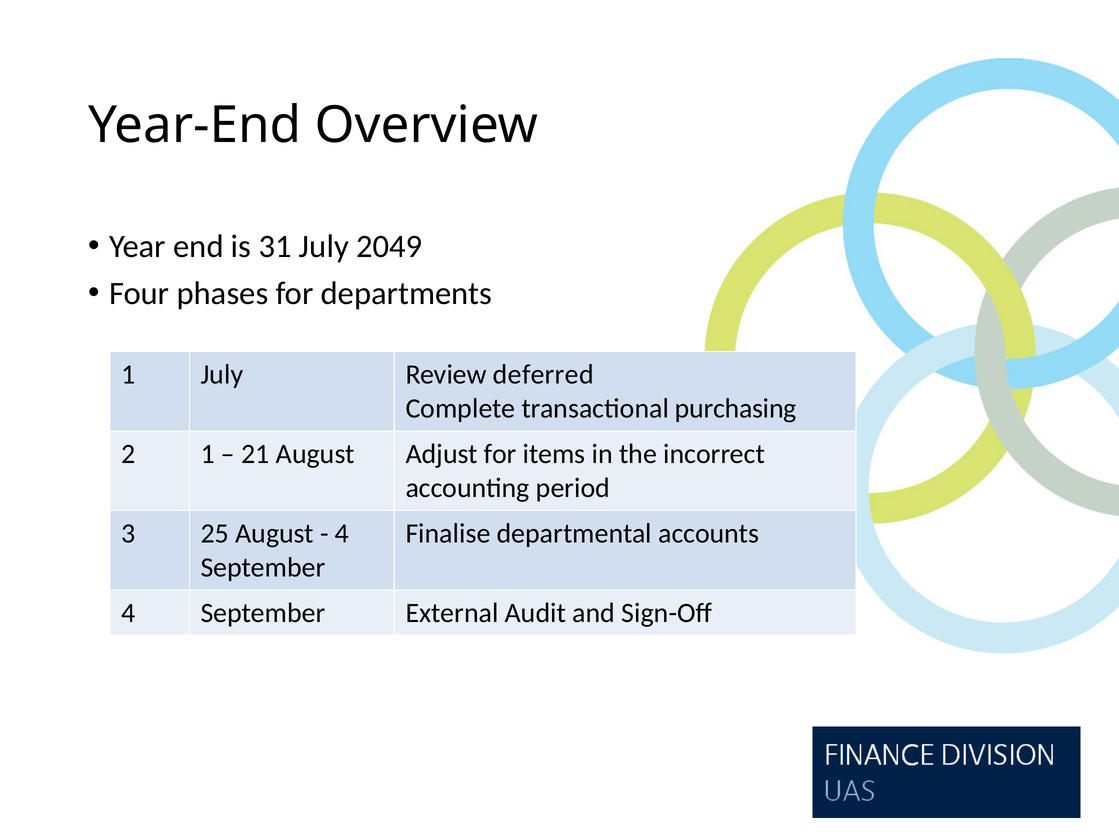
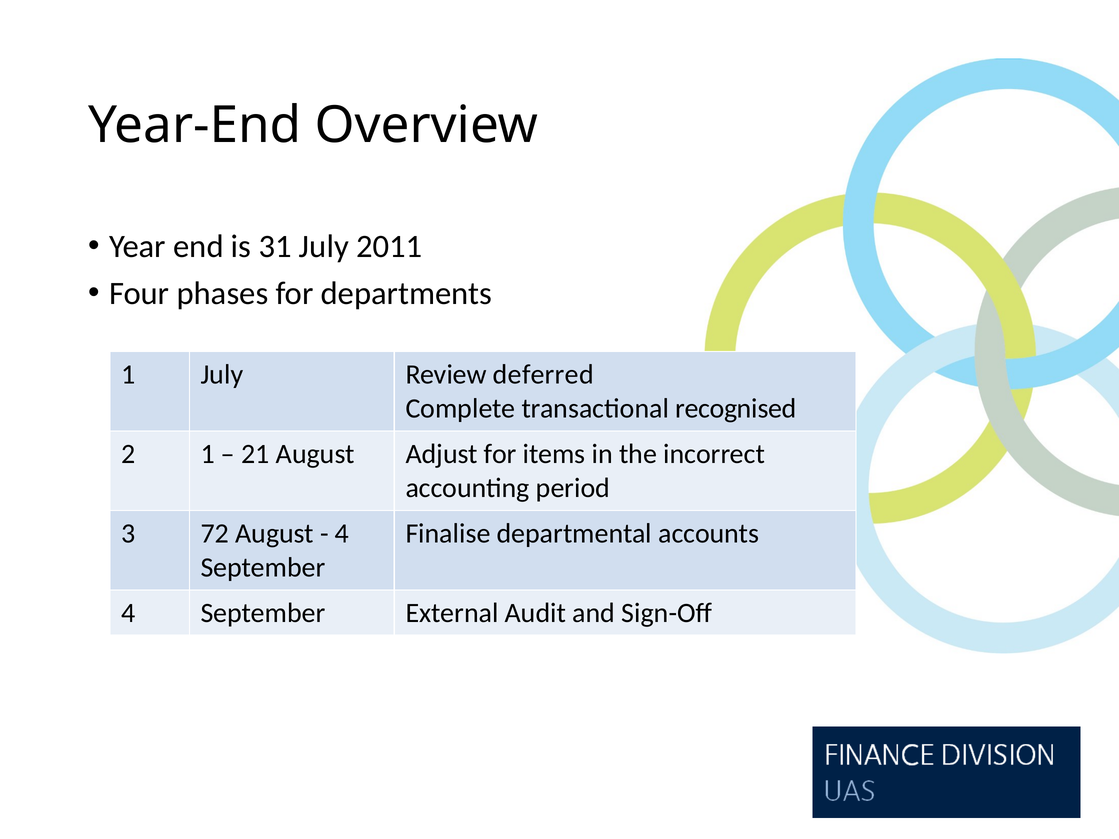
2049: 2049 -> 2011
purchasing: purchasing -> recognised
25: 25 -> 72
